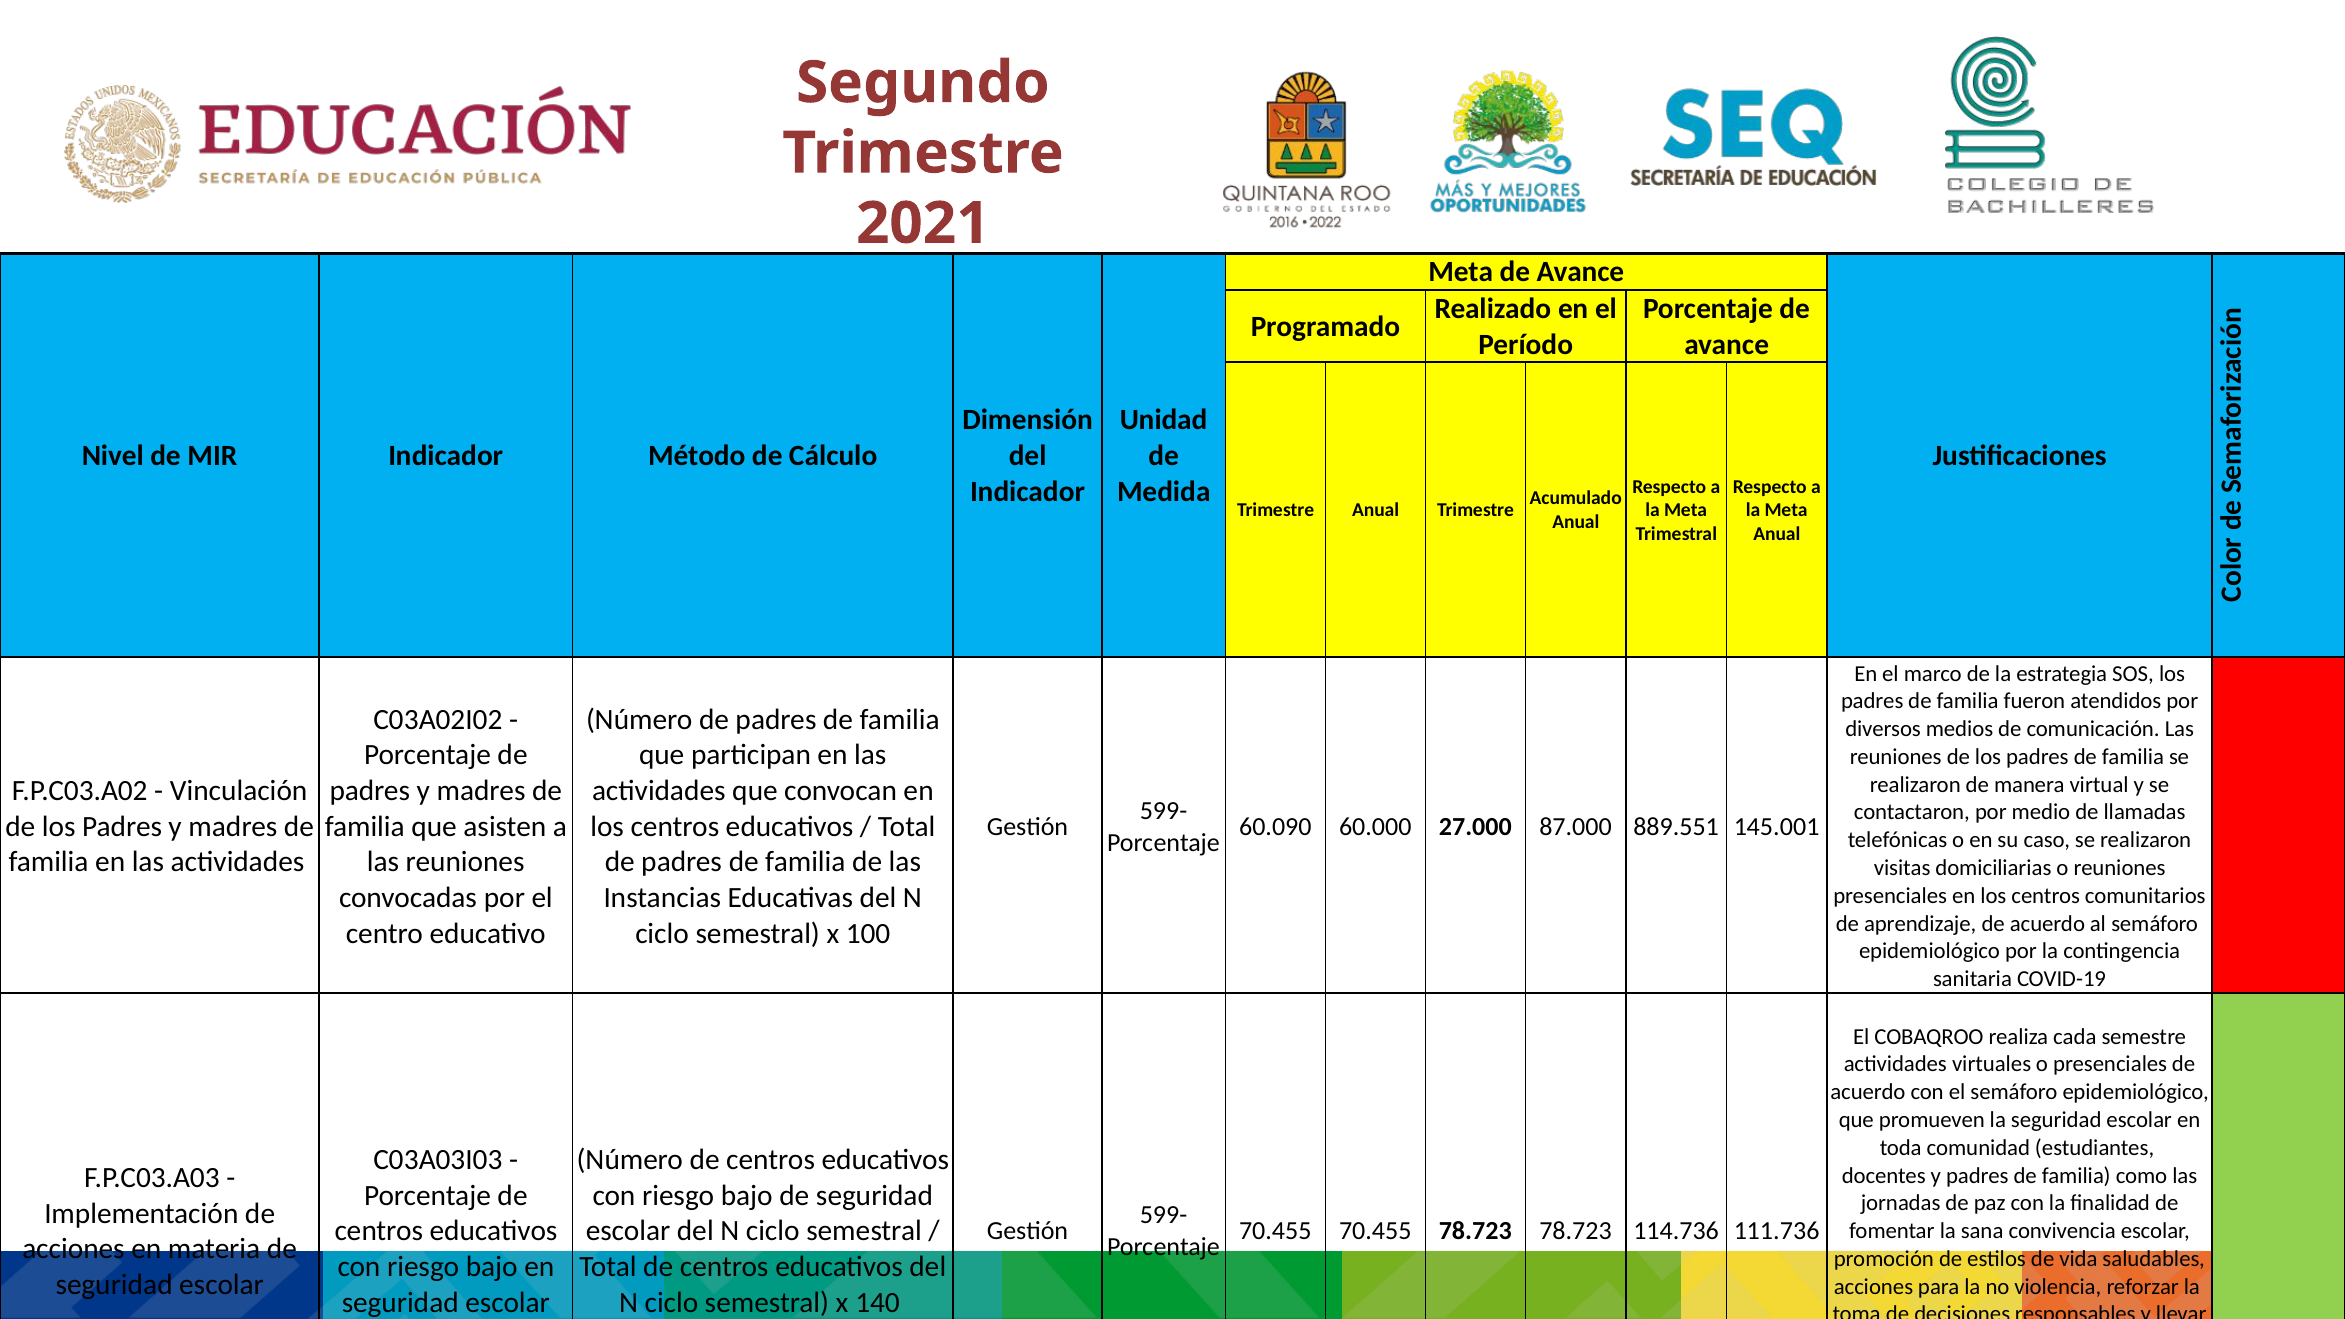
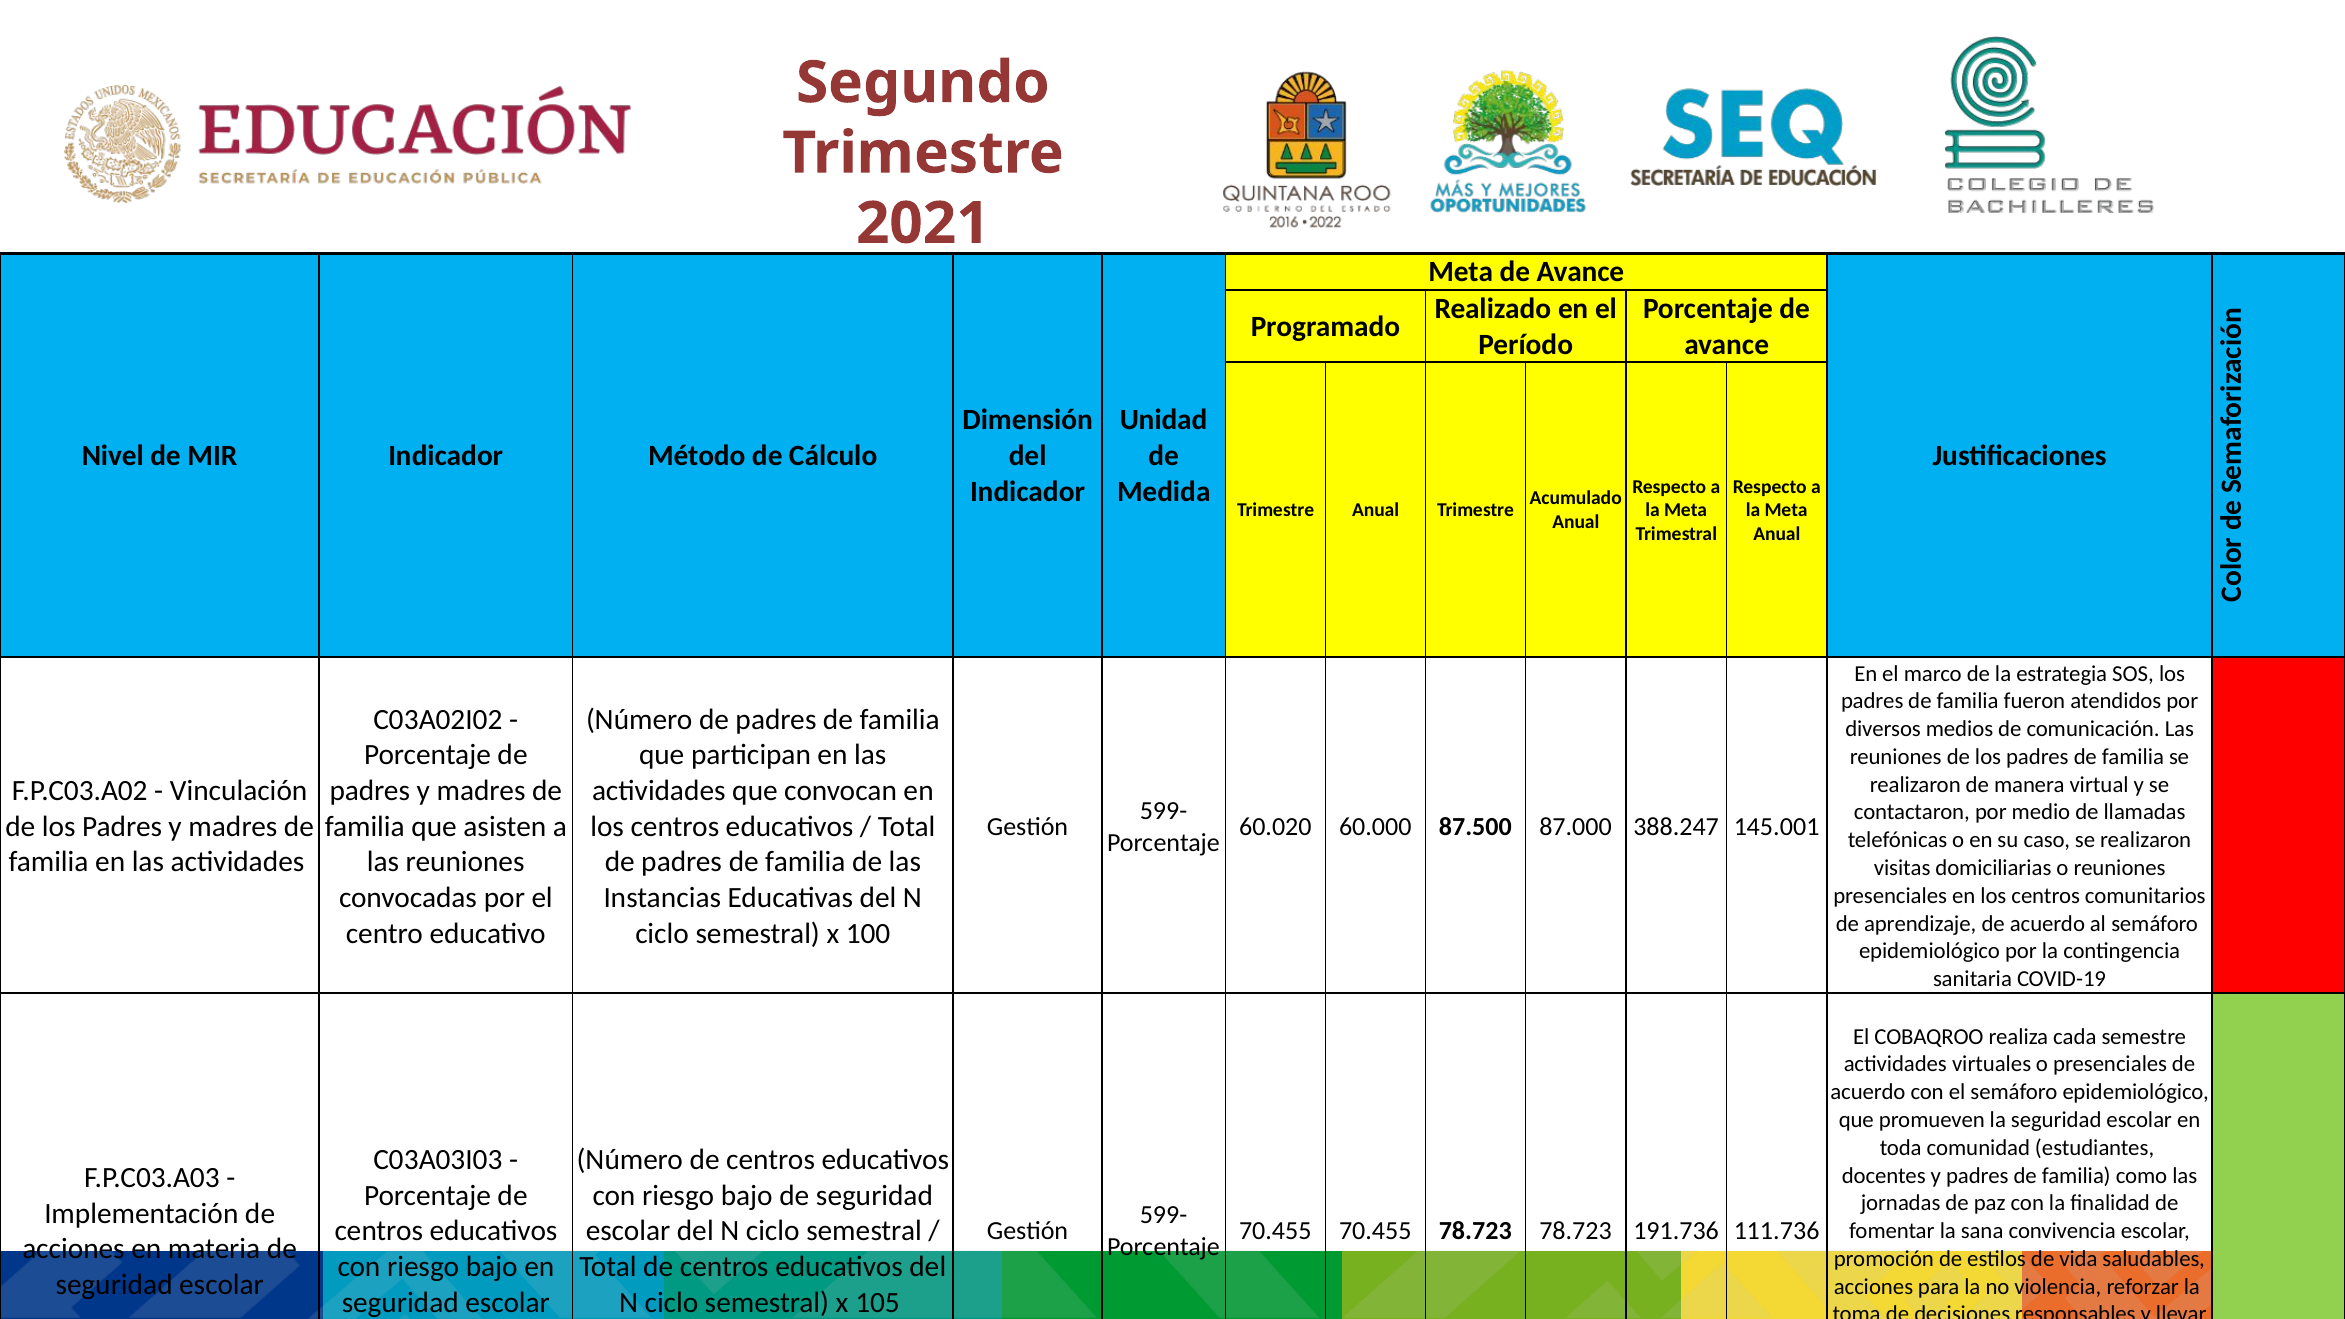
60.090: 60.090 -> 60.020
27.000: 27.000 -> 87.500
889.551: 889.551 -> 388.247
114.736: 114.736 -> 191.736
140: 140 -> 105
